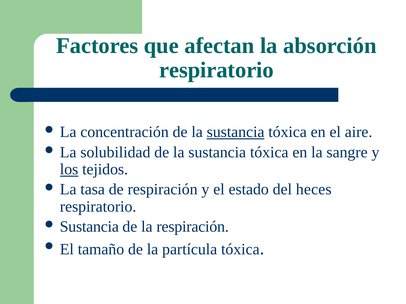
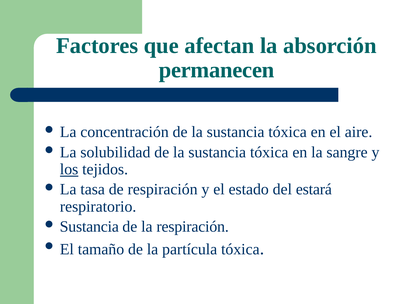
respiratorio at (216, 70): respiratorio -> permanecen
sustancia at (236, 132) underline: present -> none
heces: heces -> estará
